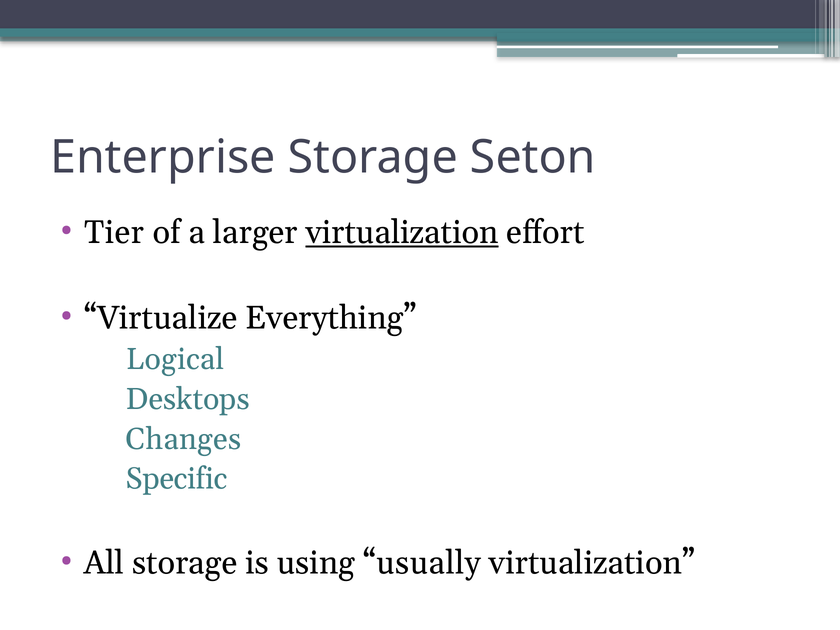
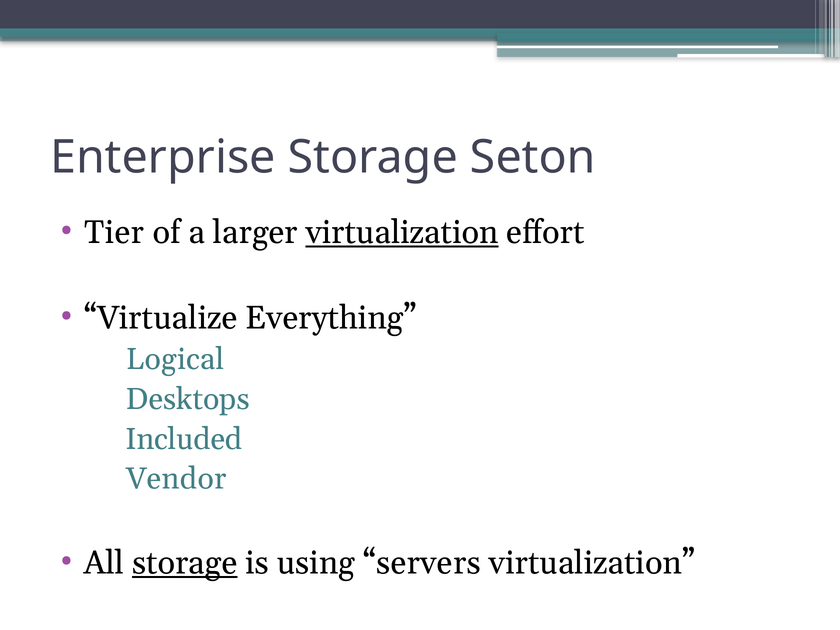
Changes: Changes -> Included
Specific: Specific -> Vendor
storage at (185, 563) underline: none -> present
usually: usually -> servers
